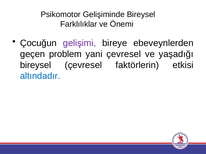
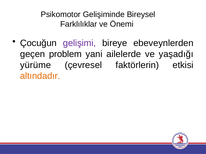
yani çevresel: çevresel -> ailelerde
bireysel at (36, 65): bireysel -> yürüme
altındadır colour: blue -> orange
